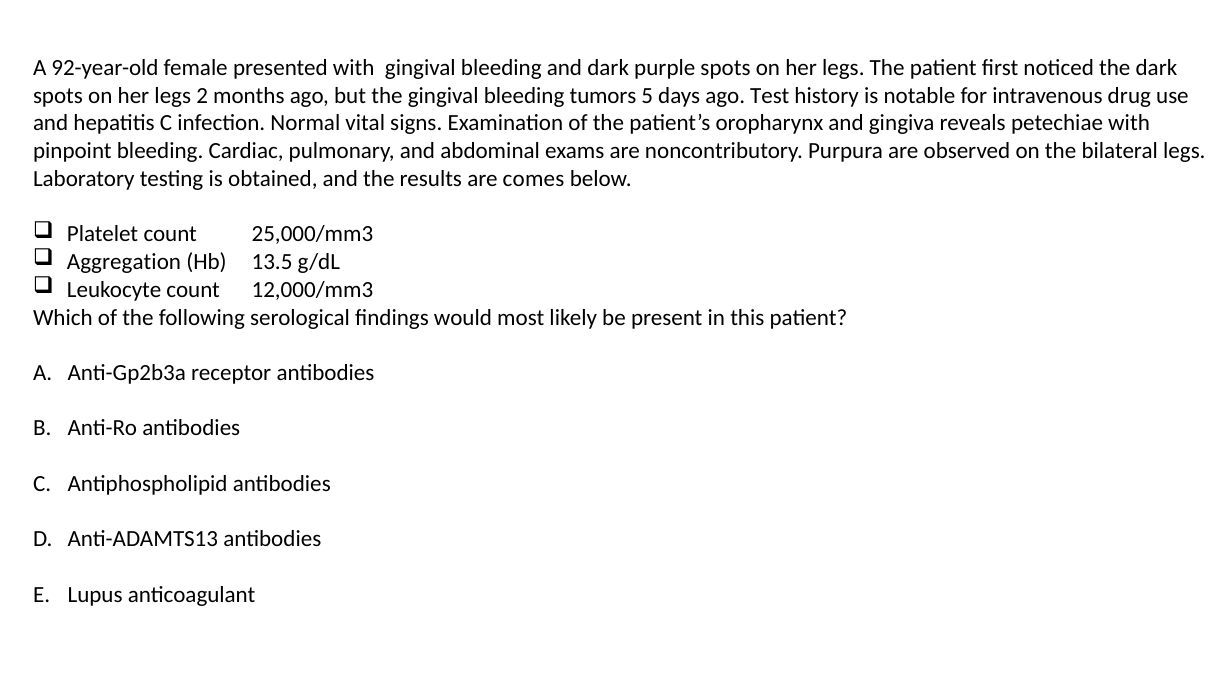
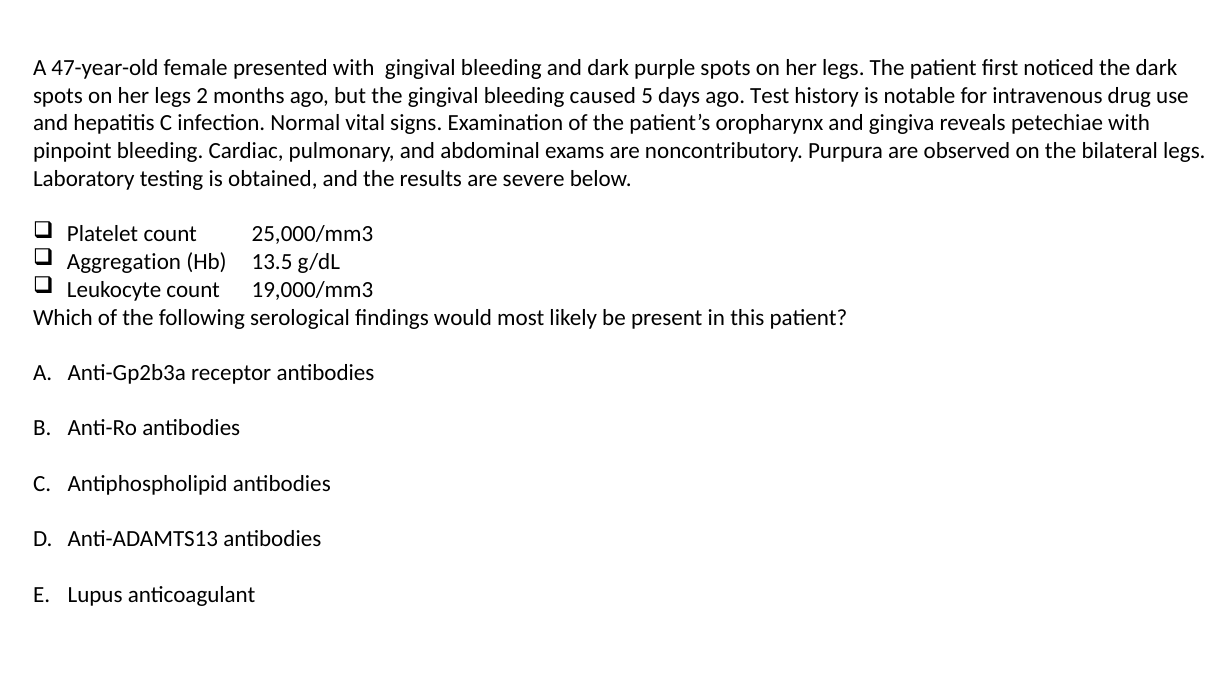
92-year-old: 92-year-old -> 47-year-old
tumors: tumors -> caused
comes: comes -> severe
12,000/mm3: 12,000/mm3 -> 19,000/mm3
